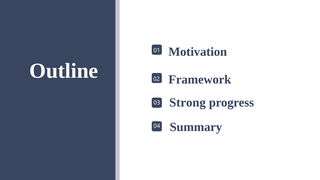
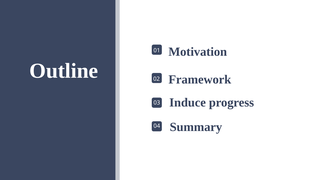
Strong: Strong -> Induce
